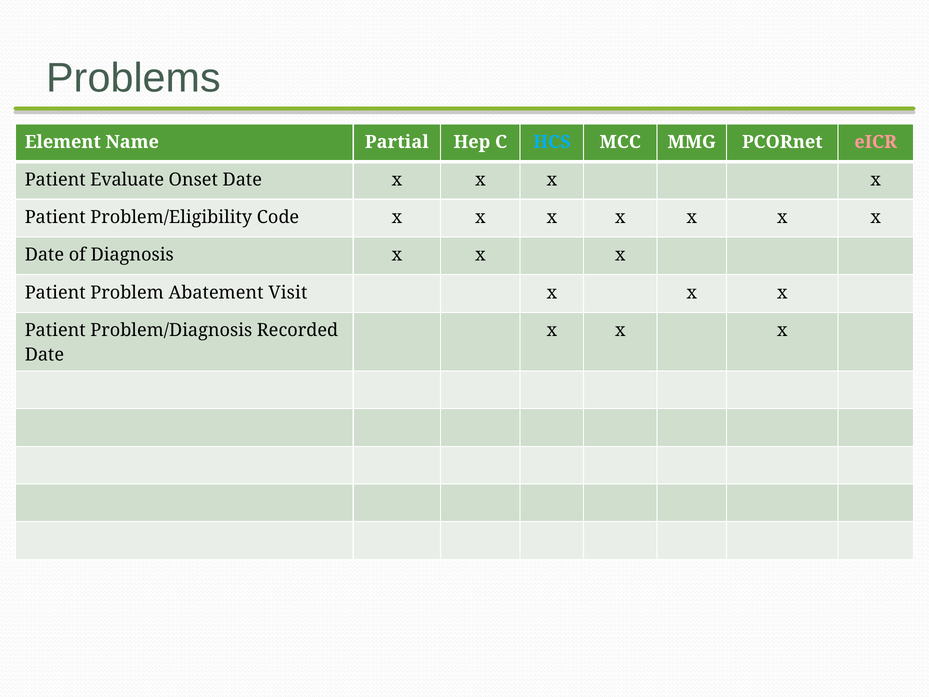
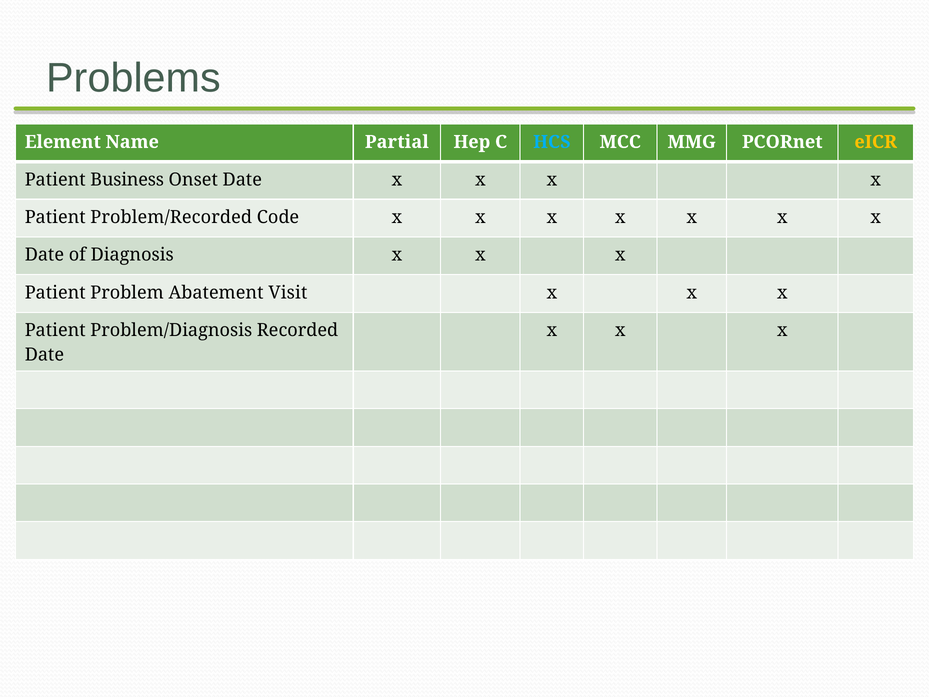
eICR colour: pink -> yellow
Evaluate: Evaluate -> Business
Problem/Eligibility: Problem/Eligibility -> Problem/Recorded
